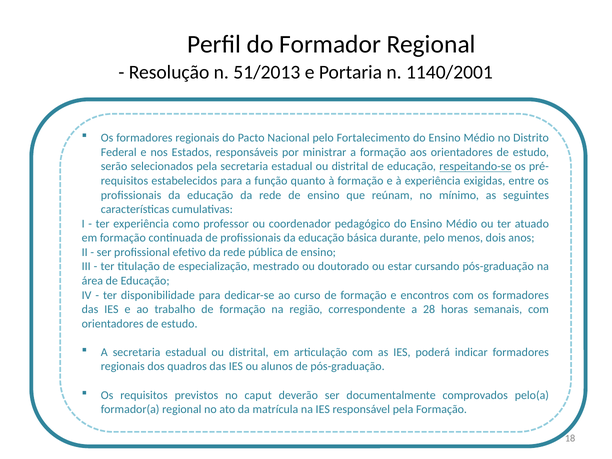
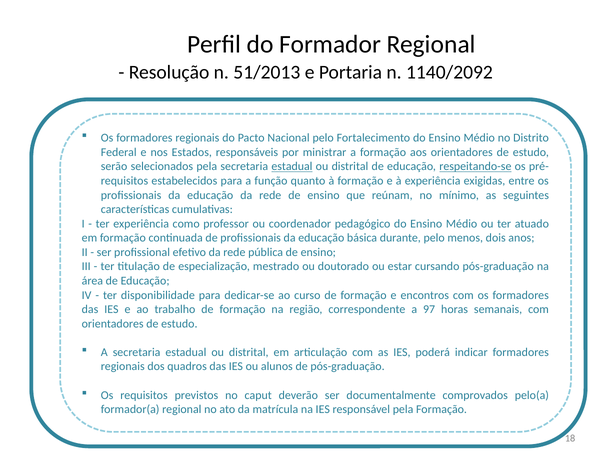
1140/2001: 1140/2001 -> 1140/2092
estadual at (292, 167) underline: none -> present
28: 28 -> 97
